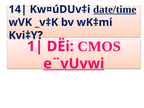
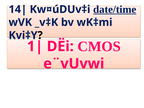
e¨vUvwi underline: present -> none
